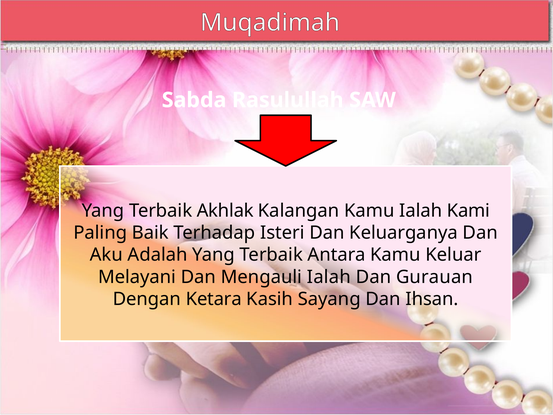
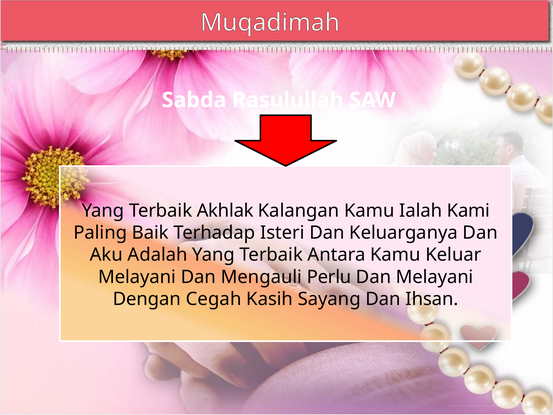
Mengauli Ialah: Ialah -> Perlu
Dan Gurauan: Gurauan -> Melayani
Ketara: Ketara -> Cegah
